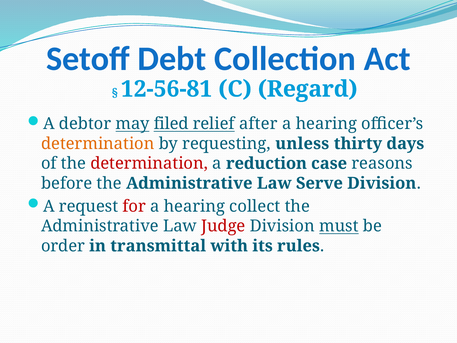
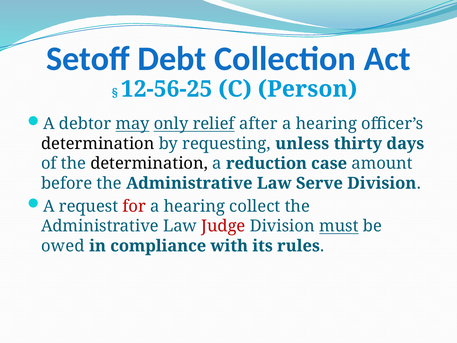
12-56-81: 12-56-81 -> 12-56-25
Regard: Regard -> Person
filed: filed -> only
determination at (98, 144) colour: orange -> black
determination at (149, 163) colour: red -> black
reasons: reasons -> amount
order: order -> owed
transmittal: transmittal -> compliance
